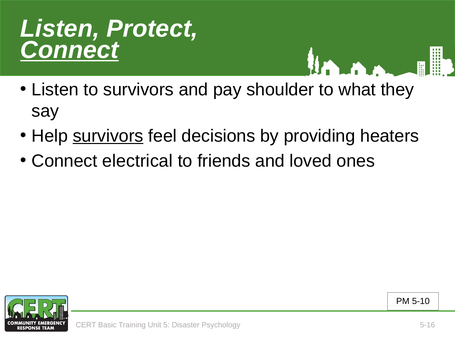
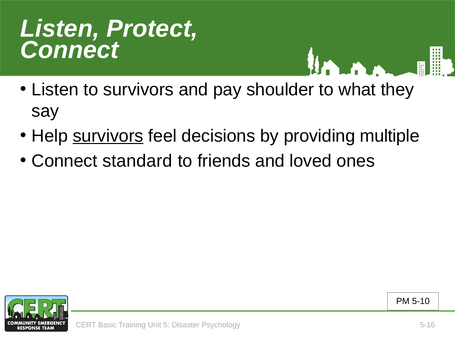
Connect at (69, 50) underline: present -> none
heaters: heaters -> multiple
electrical: electrical -> standard
